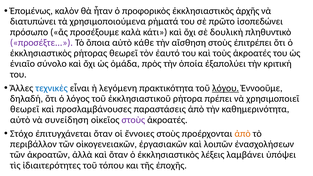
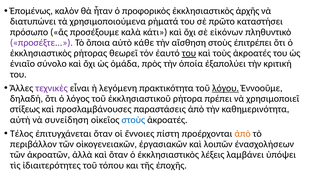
ἰσοπεδώνει: ἰσοπεδώνει -> καταστήσει
δουλικὴ: δουλικὴ -> εἰκόνων
του at (189, 53) underline: none -> present
τεχνικὲς colour: blue -> purple
θεωρεῖ at (25, 109): θεωρεῖ -> στίξεως
αὐτὸ at (20, 120): αὐτὸ -> αὐτὴ
στοὺς at (133, 120) colour: purple -> blue
Στόχο: Στόχο -> Τέλος
ἔννοιες στοὺς: στοὺς -> πίστη
